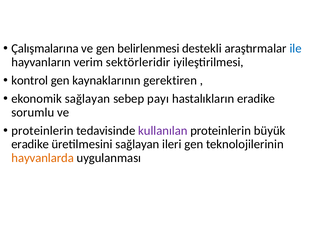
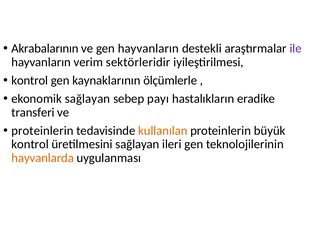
Çalışmalarına: Çalışmalarına -> Akrabalarının
gen belirlenmesi: belirlenmesi -> hayvanların
ile colour: blue -> purple
gerektiren: gerektiren -> ölçümlerle
sorumlu: sorumlu -> transferi
kullanılan colour: purple -> orange
eradike at (30, 144): eradike -> kontrol
